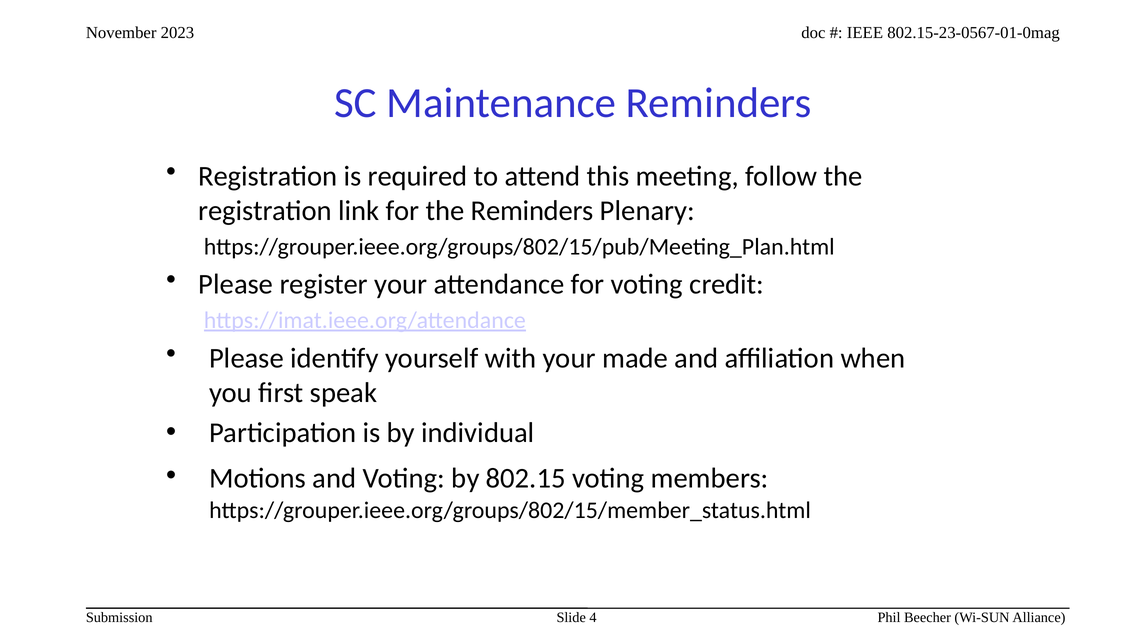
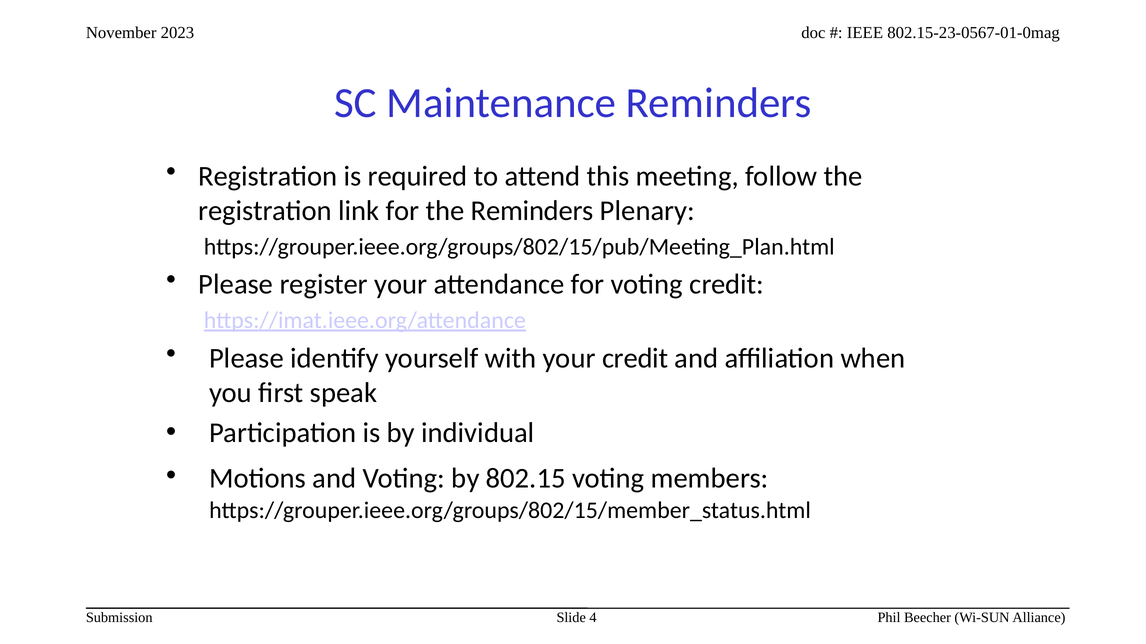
your made: made -> credit
